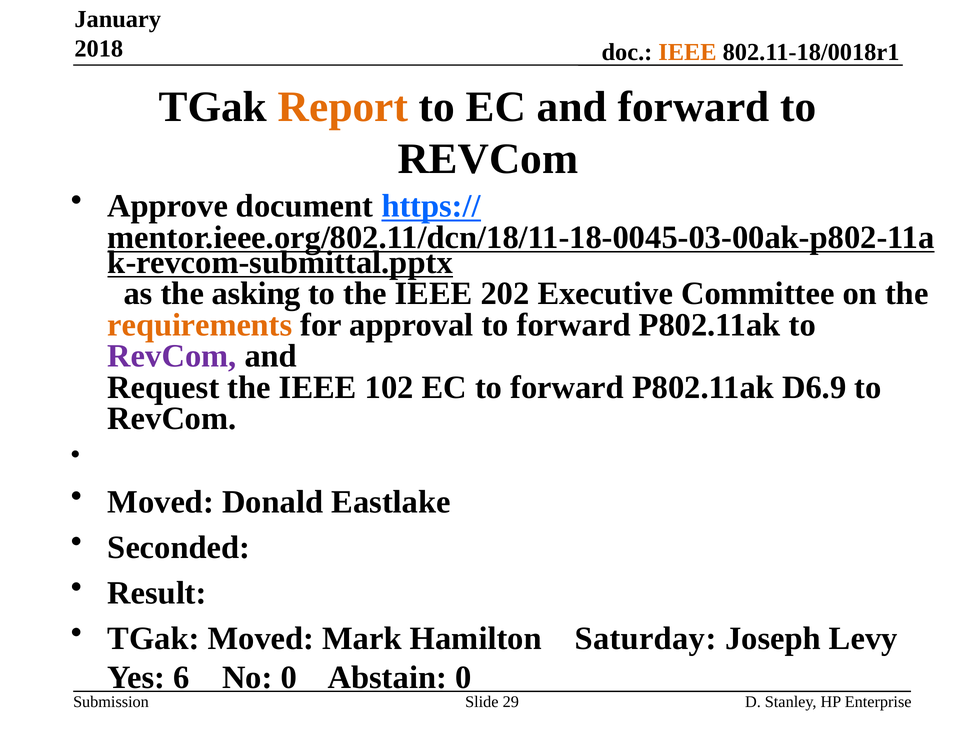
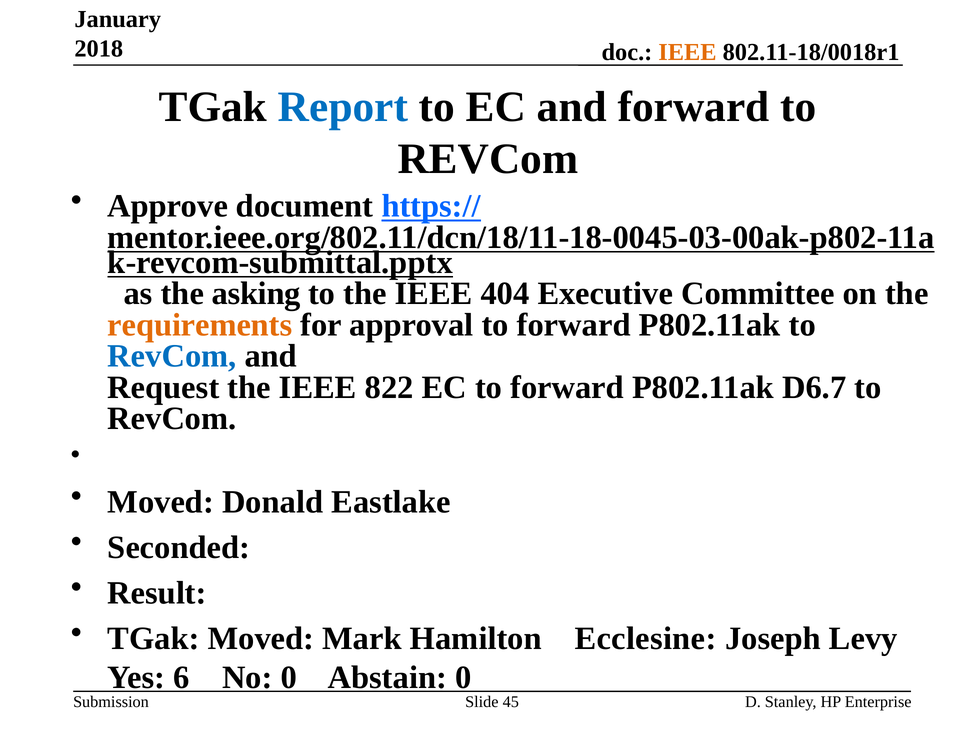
Report colour: orange -> blue
202: 202 -> 404
RevCom at (172, 356) colour: purple -> blue
102: 102 -> 822
D6.9: D6.9 -> D6.7
Saturday: Saturday -> Ecclesine
29: 29 -> 45
